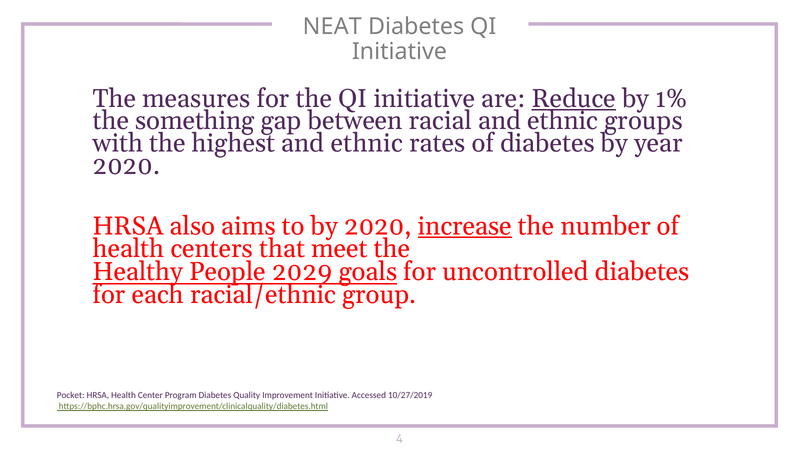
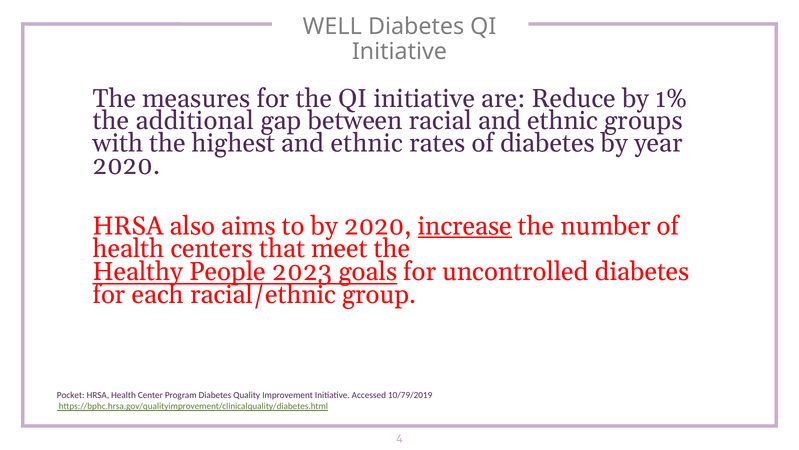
NEAT: NEAT -> WELL
Reduce underline: present -> none
something: something -> additional
2029: 2029 -> 2023
10/27/2019: 10/27/2019 -> 10/79/2019
